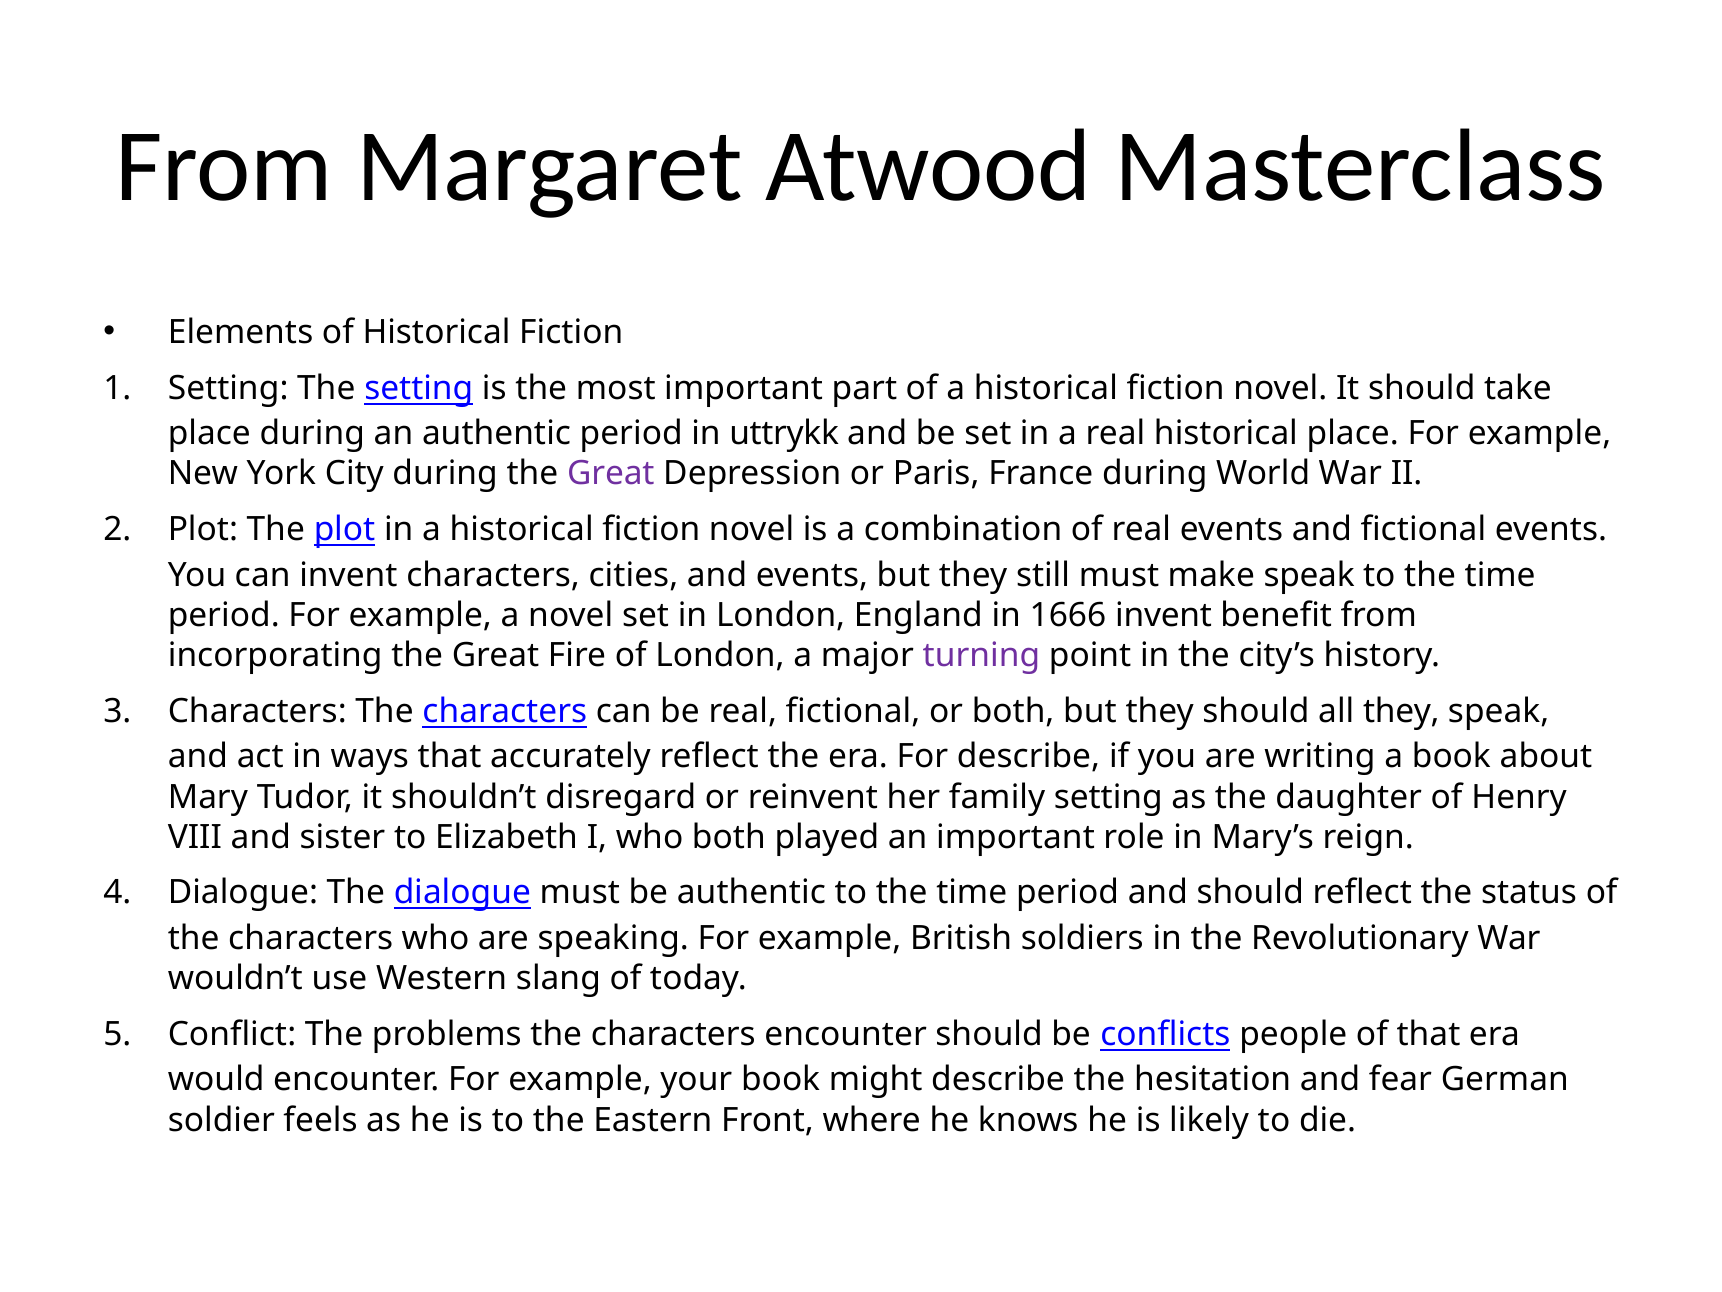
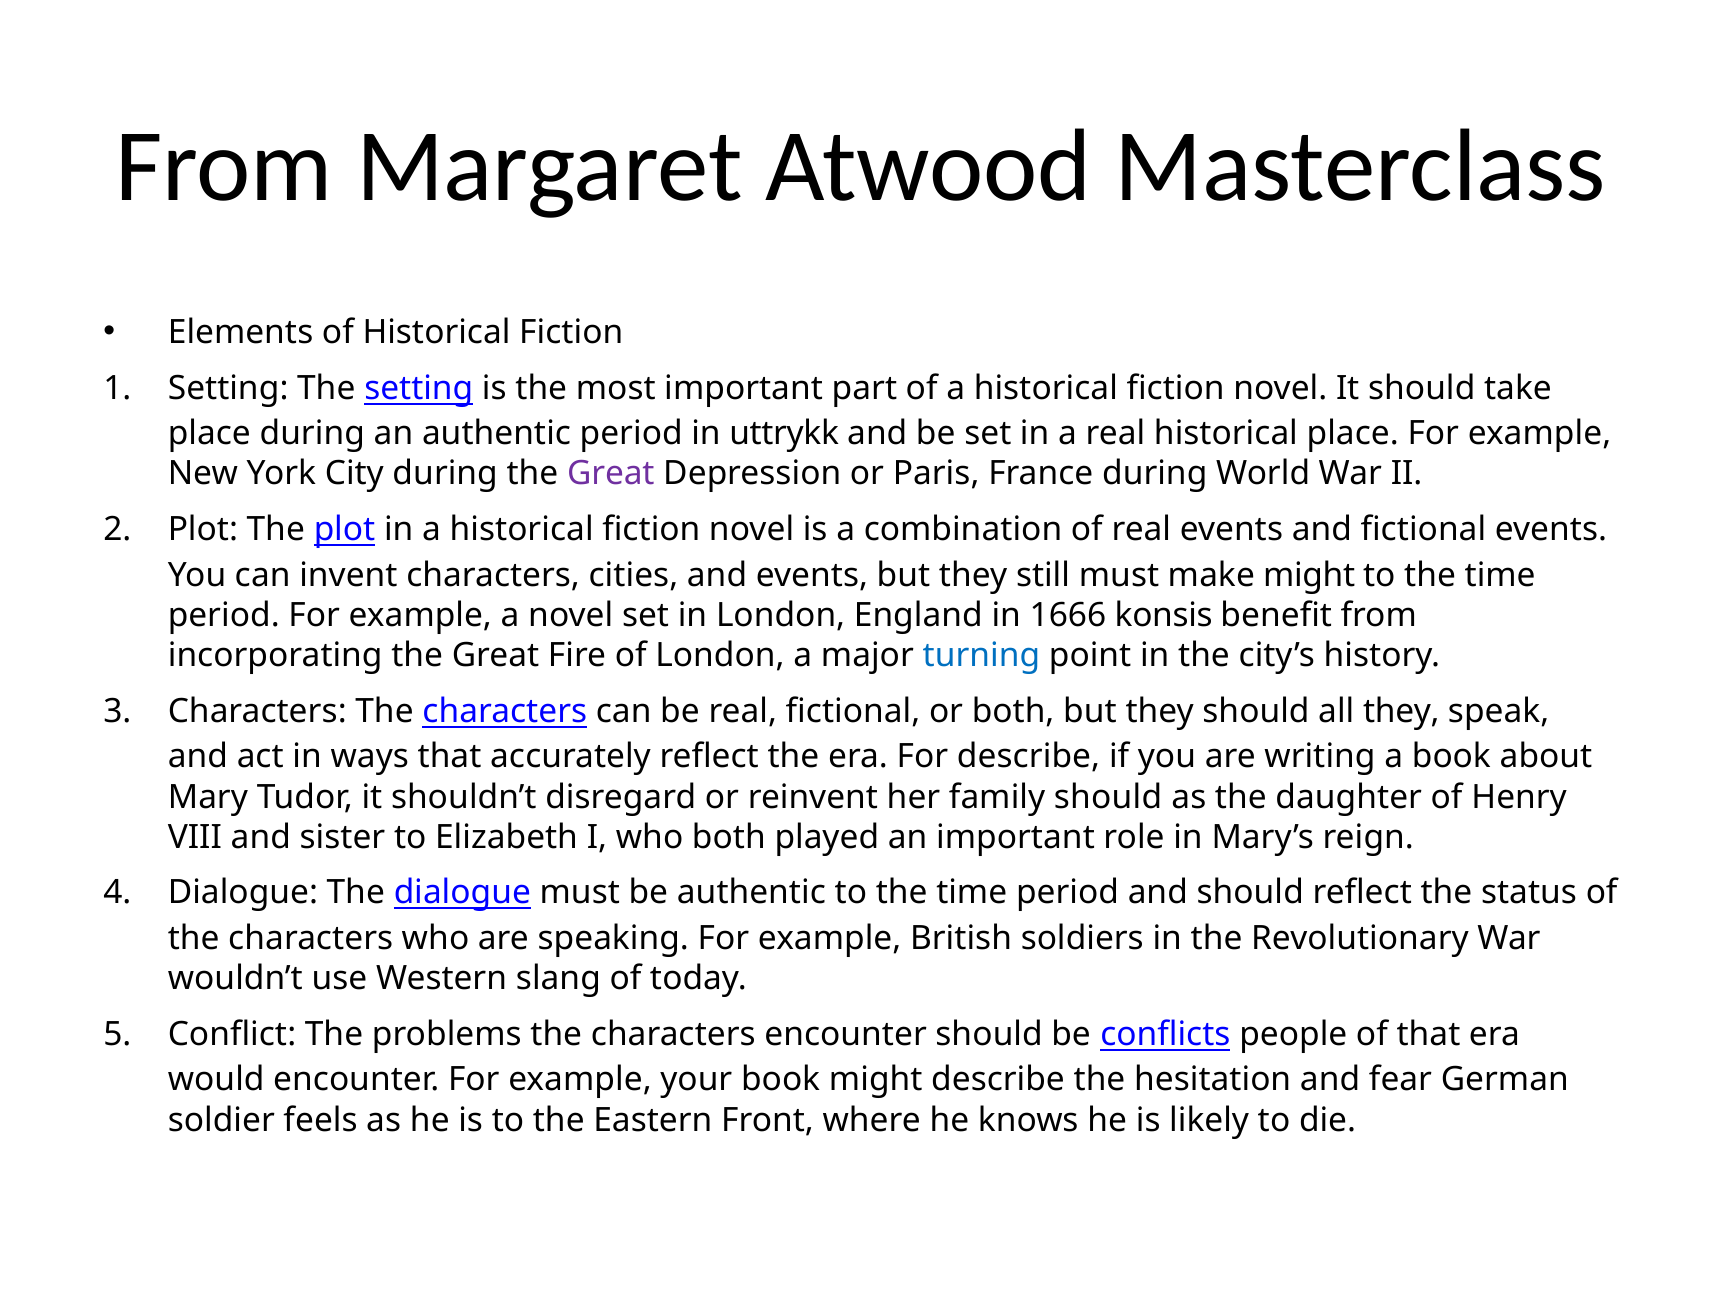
make speak: speak -> might
1666 invent: invent -> konsis
turning colour: purple -> blue
family setting: setting -> should
